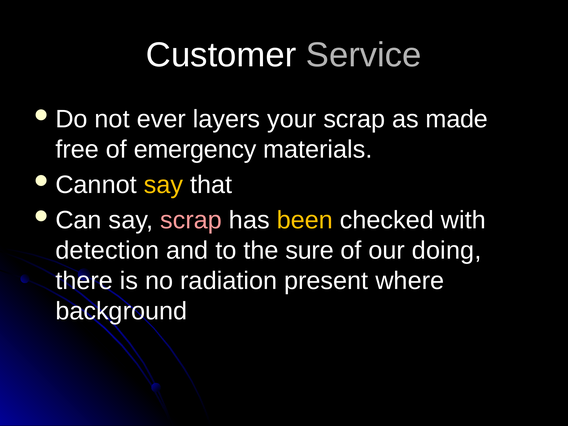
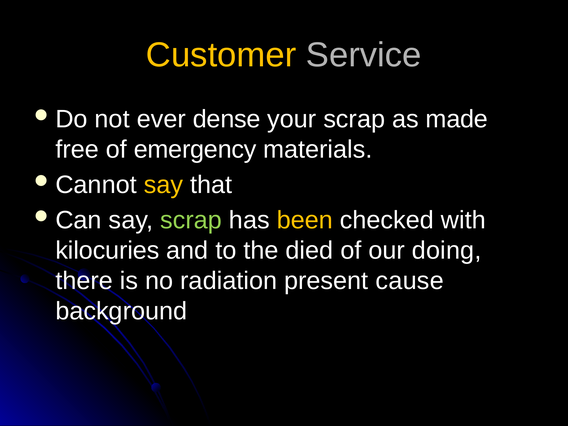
Customer colour: white -> yellow
layers: layers -> dense
scrap at (191, 220) colour: pink -> light green
detection: detection -> kilocuries
sure: sure -> died
where: where -> cause
